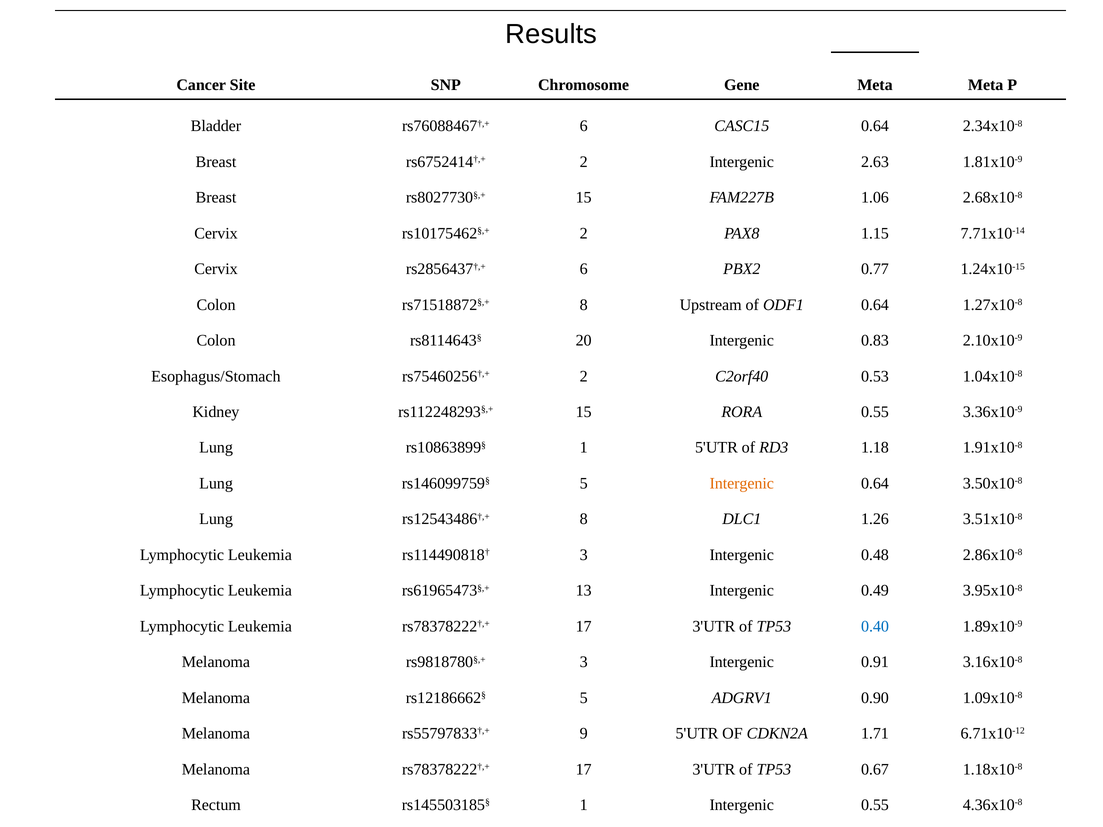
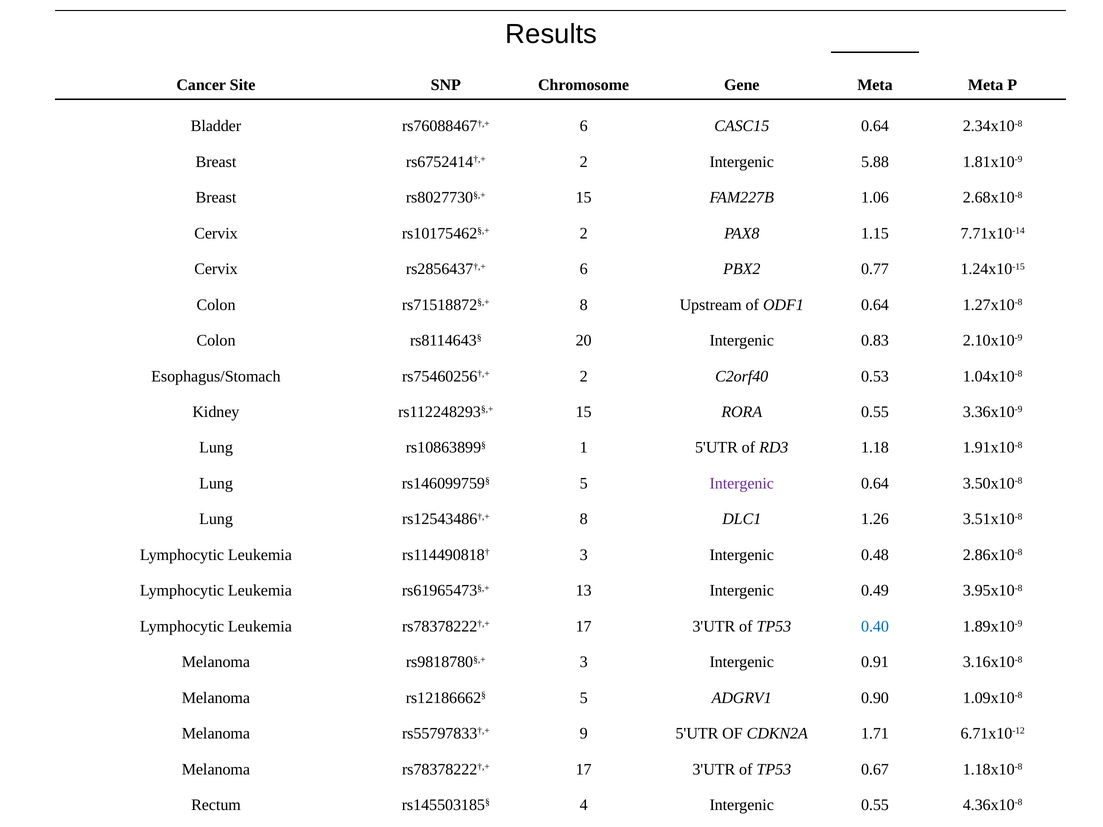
2.63: 2.63 -> 5.88
Intergenic at (742, 484) colour: orange -> purple
rs145503185§ 1: 1 -> 4
